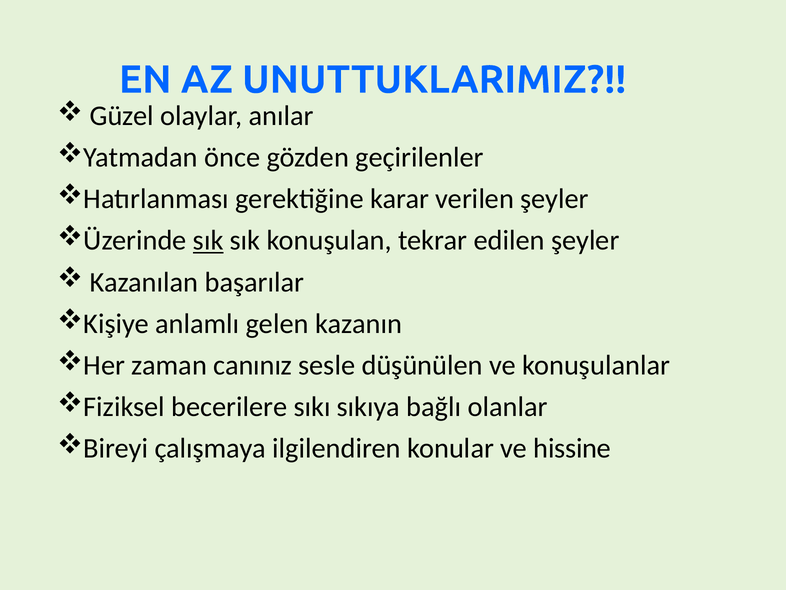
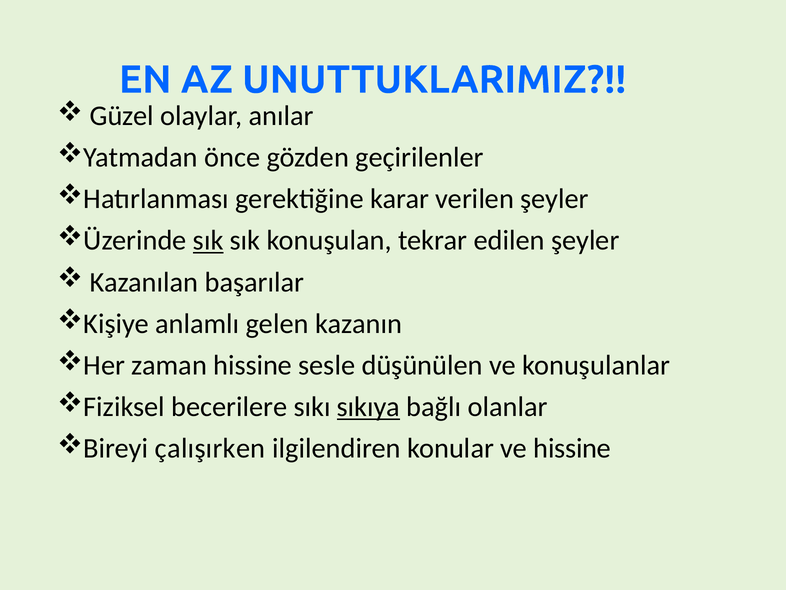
zaman canınız: canınız -> hissine
sıkıya underline: none -> present
çalışmaya: çalışmaya -> çalışırken
